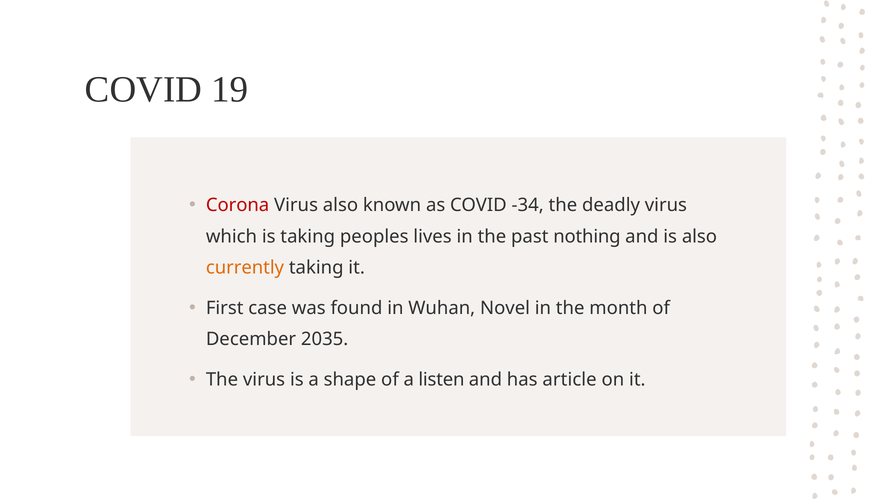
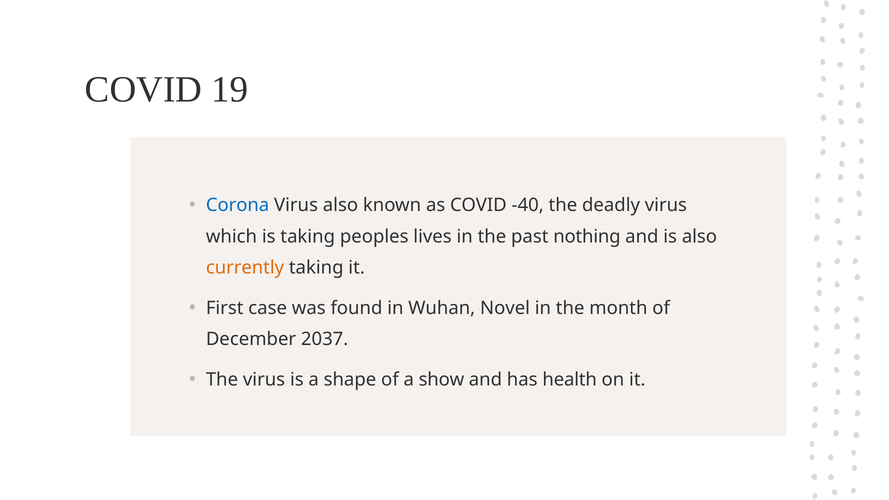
Corona colour: red -> blue
-34: -34 -> -40
2035: 2035 -> 2037
listen: listen -> show
article: article -> health
